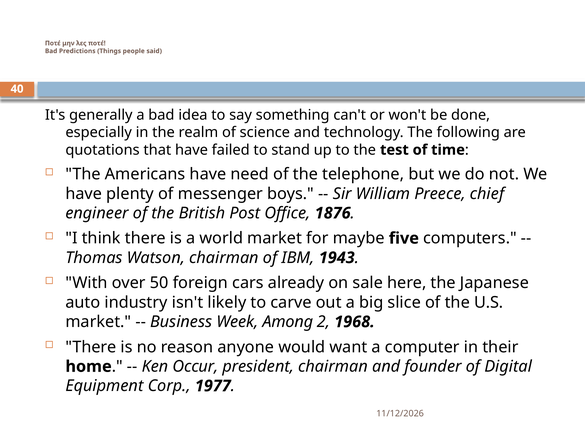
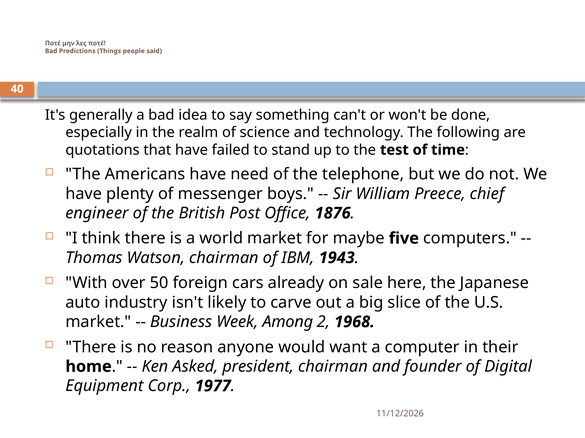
Occur: Occur -> Asked
